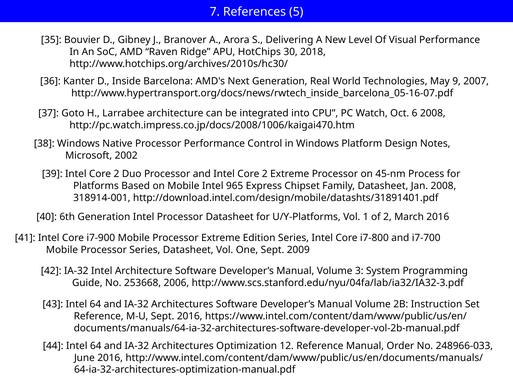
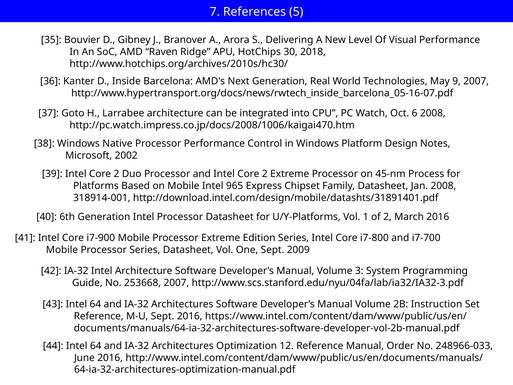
253668 2006: 2006 -> 2007
